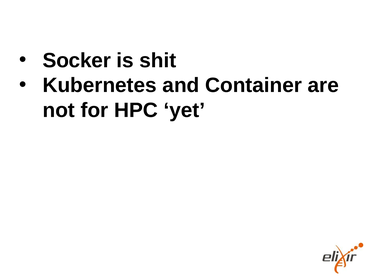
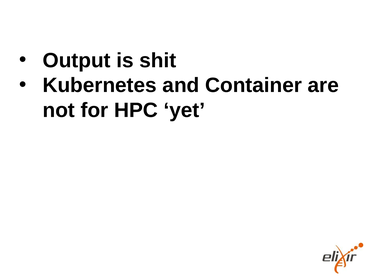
Socker: Socker -> Output
